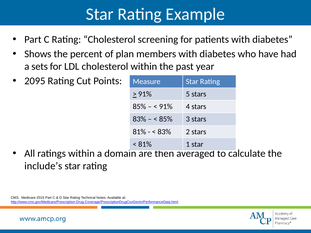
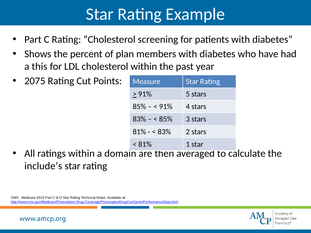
sets: sets -> this
2095: 2095 -> 2075
